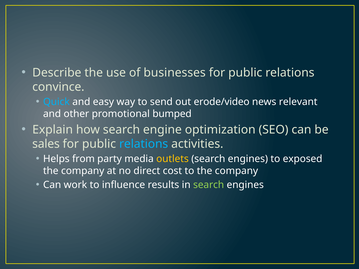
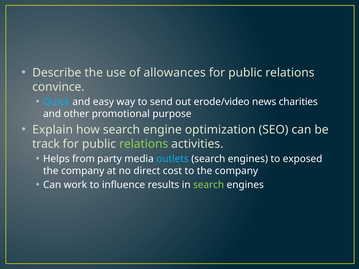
businesses: businesses -> allowances
relevant: relevant -> charities
bumped: bumped -> purpose
sales: sales -> track
relations at (144, 144) colour: light blue -> light green
outlets colour: yellow -> light blue
